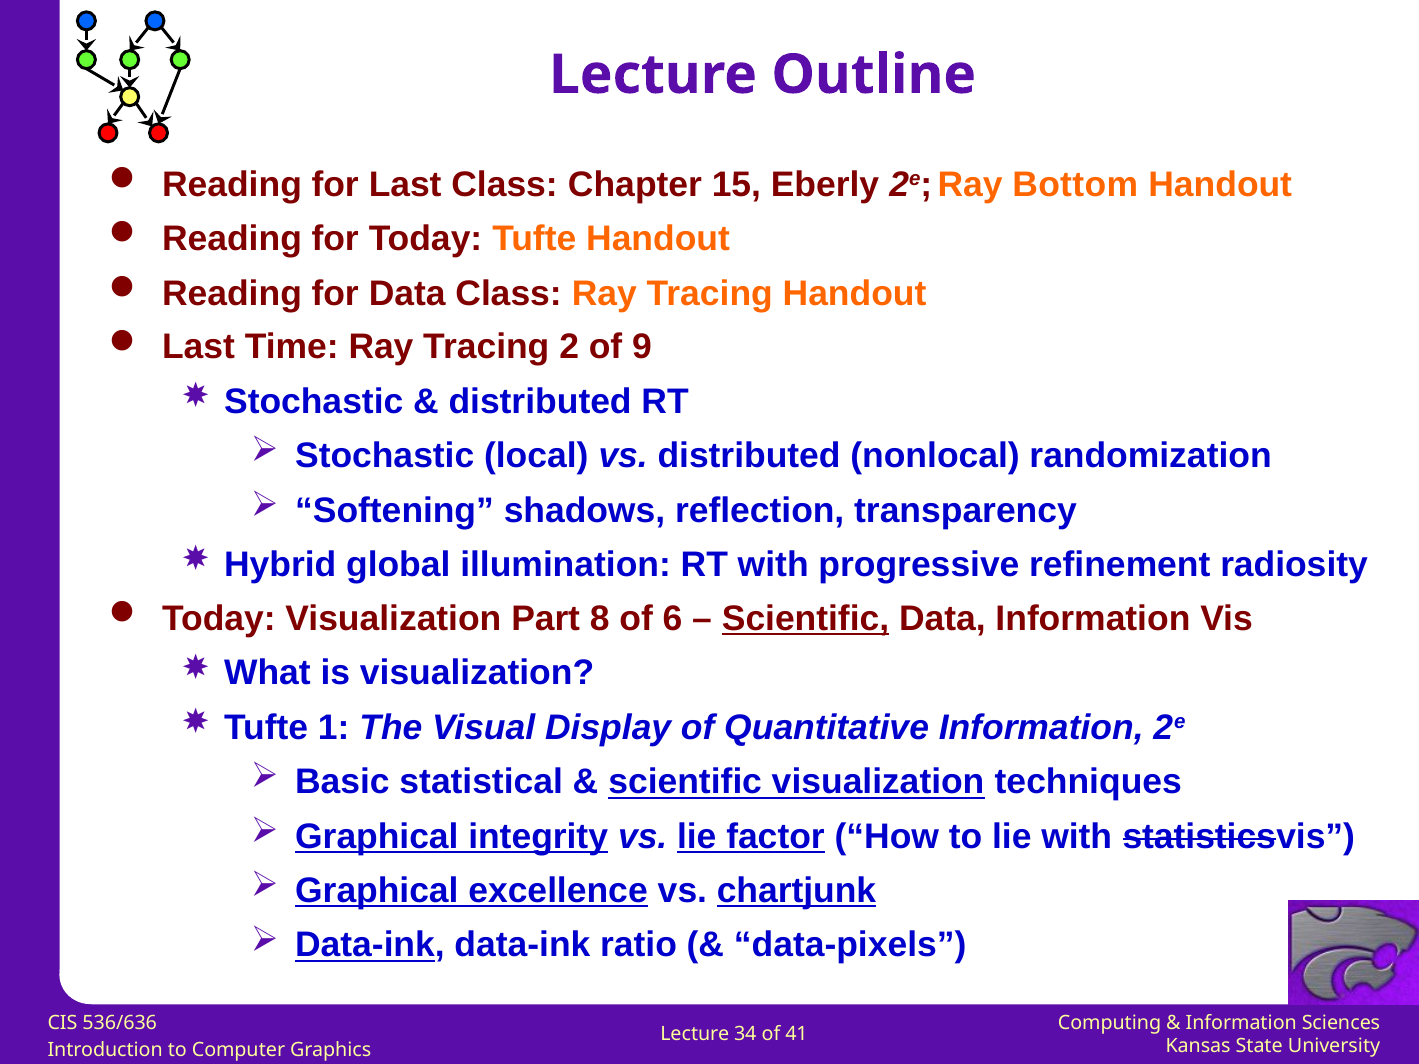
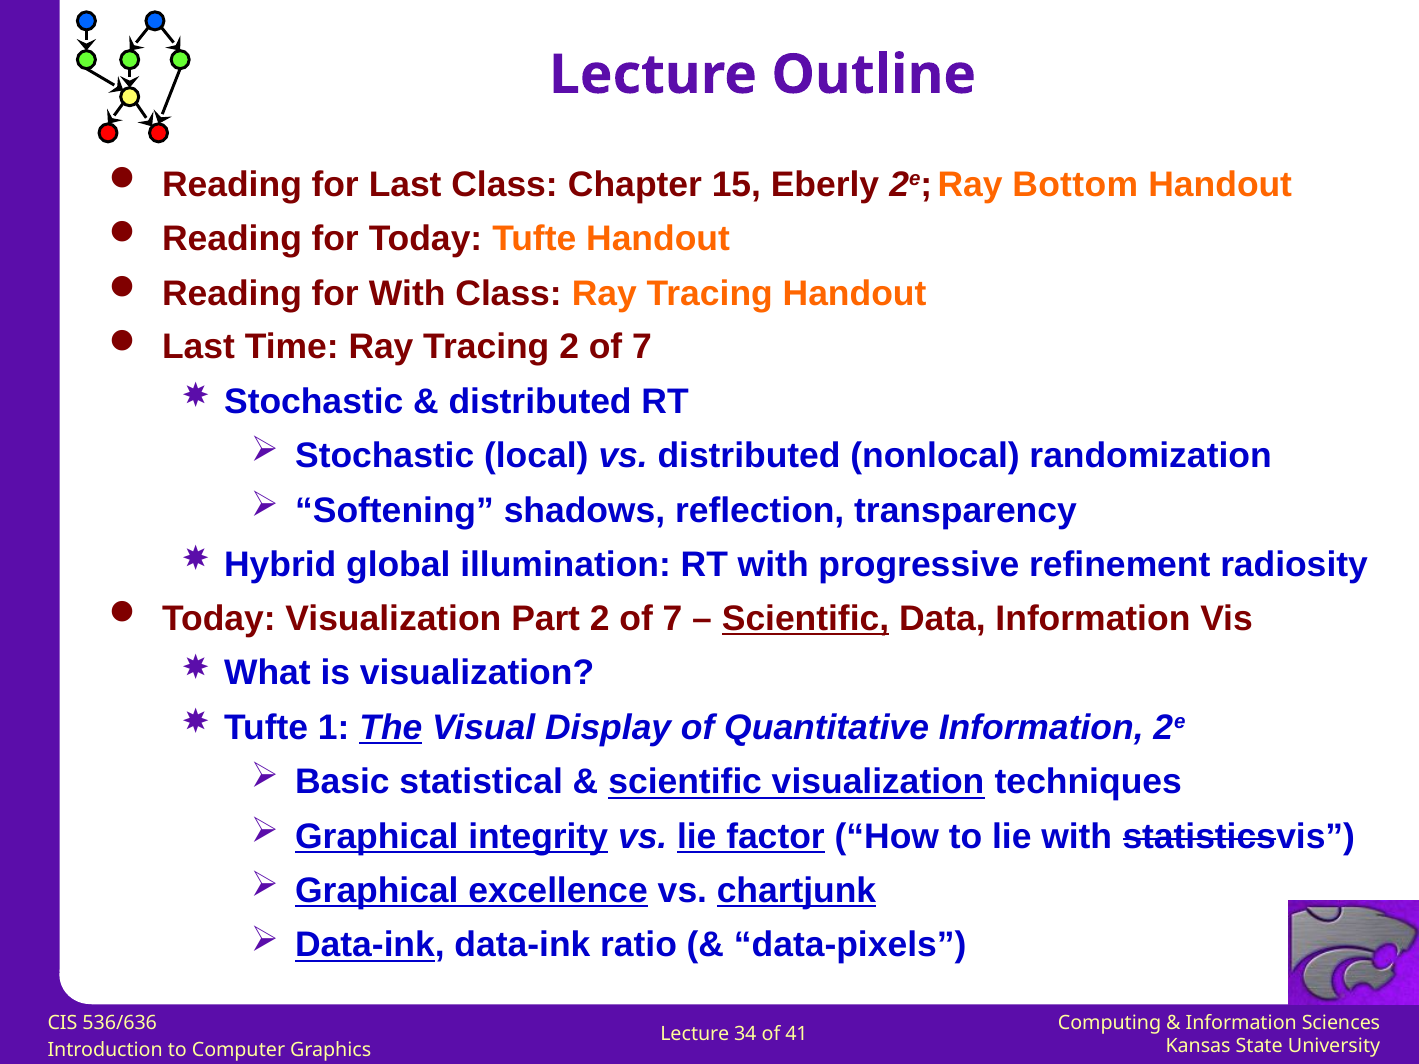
for Data: Data -> With
Tracing 2 of 9: 9 -> 7
Part 8: 8 -> 2
6 at (673, 619): 6 -> 7
The underline: none -> present
